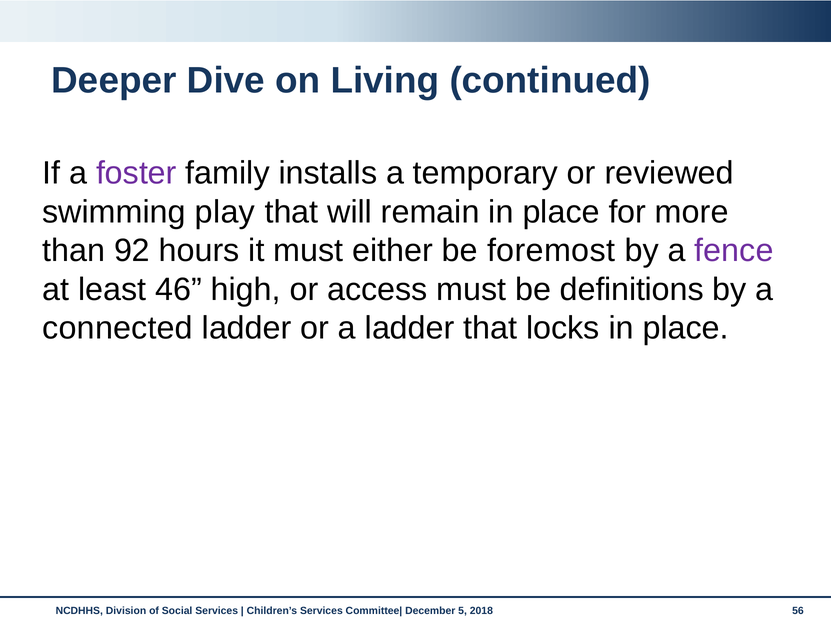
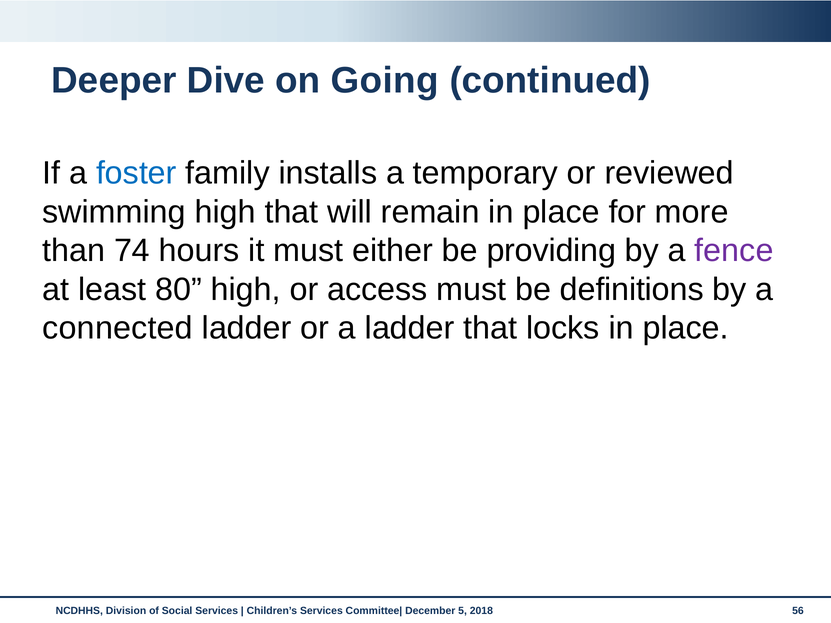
Living: Living -> Going
foster colour: purple -> blue
swimming play: play -> high
92: 92 -> 74
foremost: foremost -> providing
46: 46 -> 80
